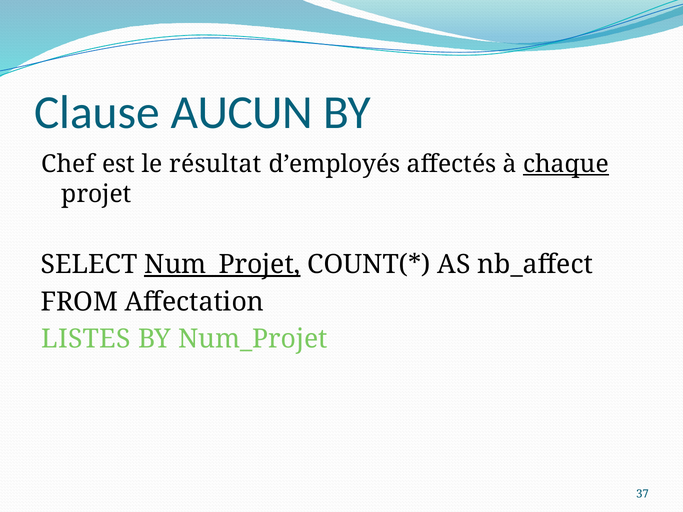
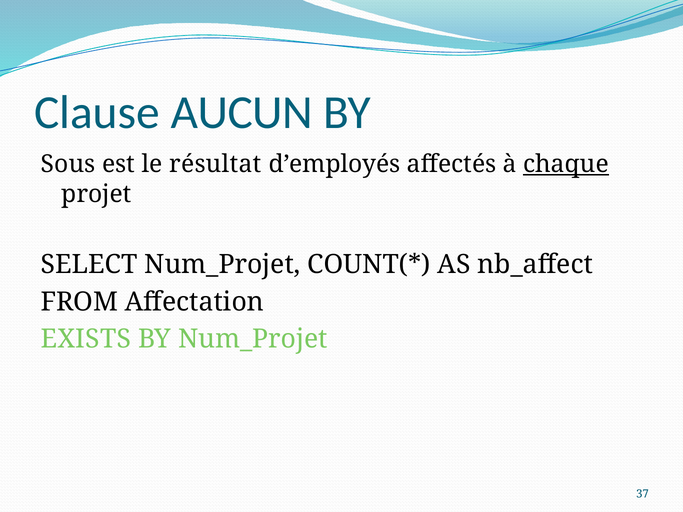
Chef: Chef -> Sous
Num_Projet at (222, 265) underline: present -> none
LISTES: LISTES -> EXISTS
